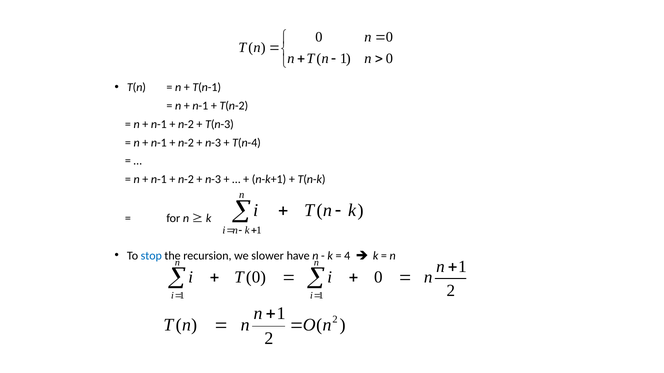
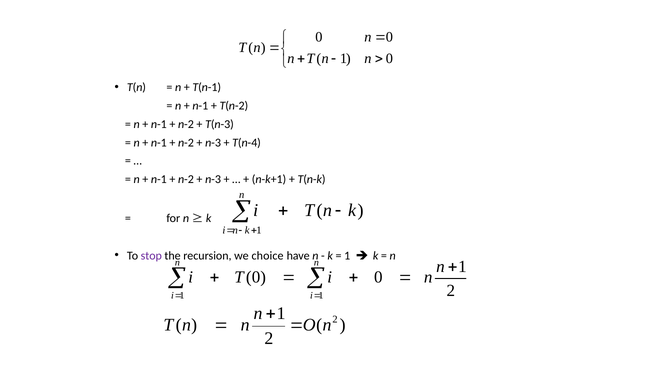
stop colour: blue -> purple
slower: slower -> choice
4 at (347, 256): 4 -> 1
